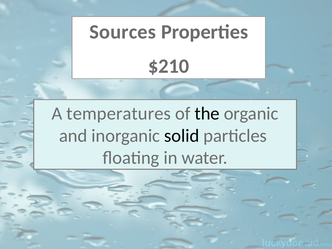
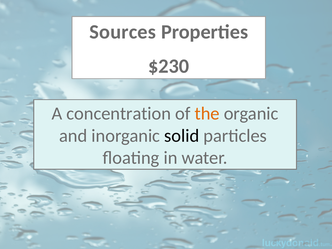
$210: $210 -> $230
temperatures: temperatures -> concentration
the colour: black -> orange
